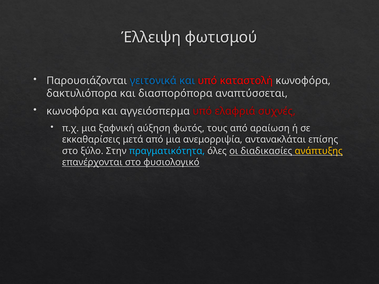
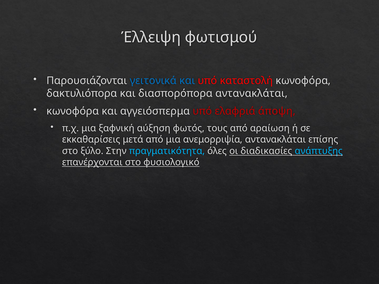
διασπορόπορα αναπτύσσεται: αναπτύσσεται -> αντανακλάται
συχνές: συχνές -> άποψη
ανάπτυξης colour: yellow -> light blue
